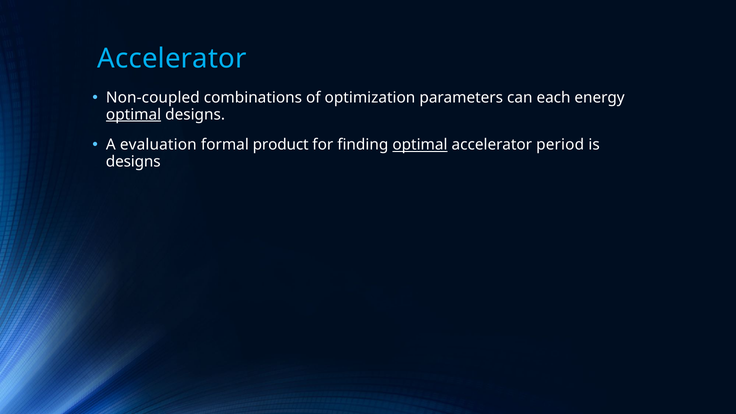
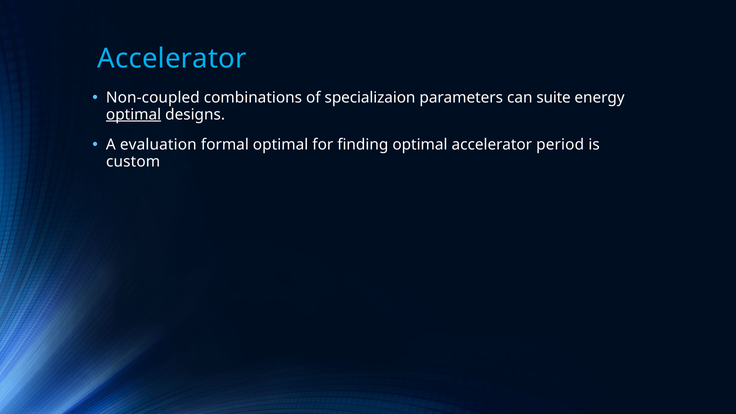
optimization: optimization -> specializaion
each: each -> suite
formal product: product -> optimal
optimal at (420, 145) underline: present -> none
designs at (133, 161): designs -> custom
